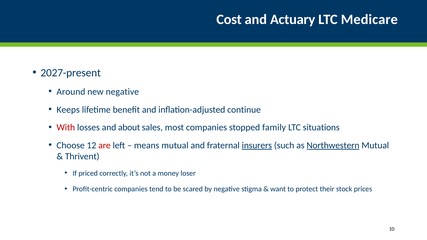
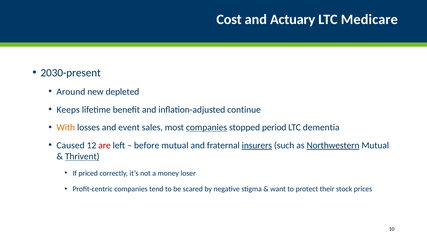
2027-present: 2027-present -> 2030-present
new negative: negative -> depleted
With colour: red -> orange
about: about -> event
companies at (207, 128) underline: none -> present
family: family -> period
situations: situations -> dementia
Choose: Choose -> Caused
means: means -> before
Thrivent underline: none -> present
